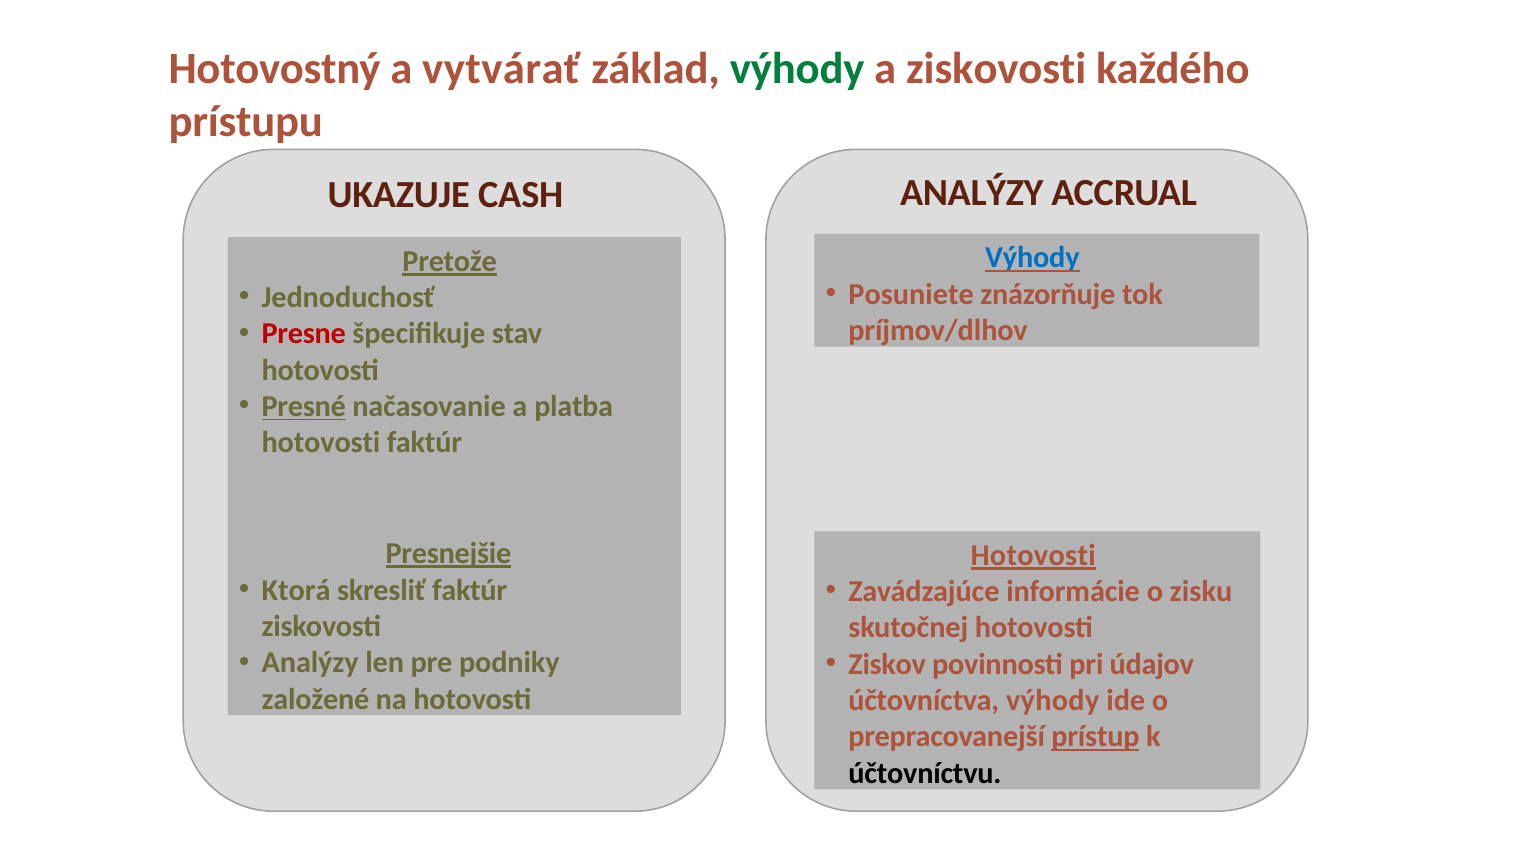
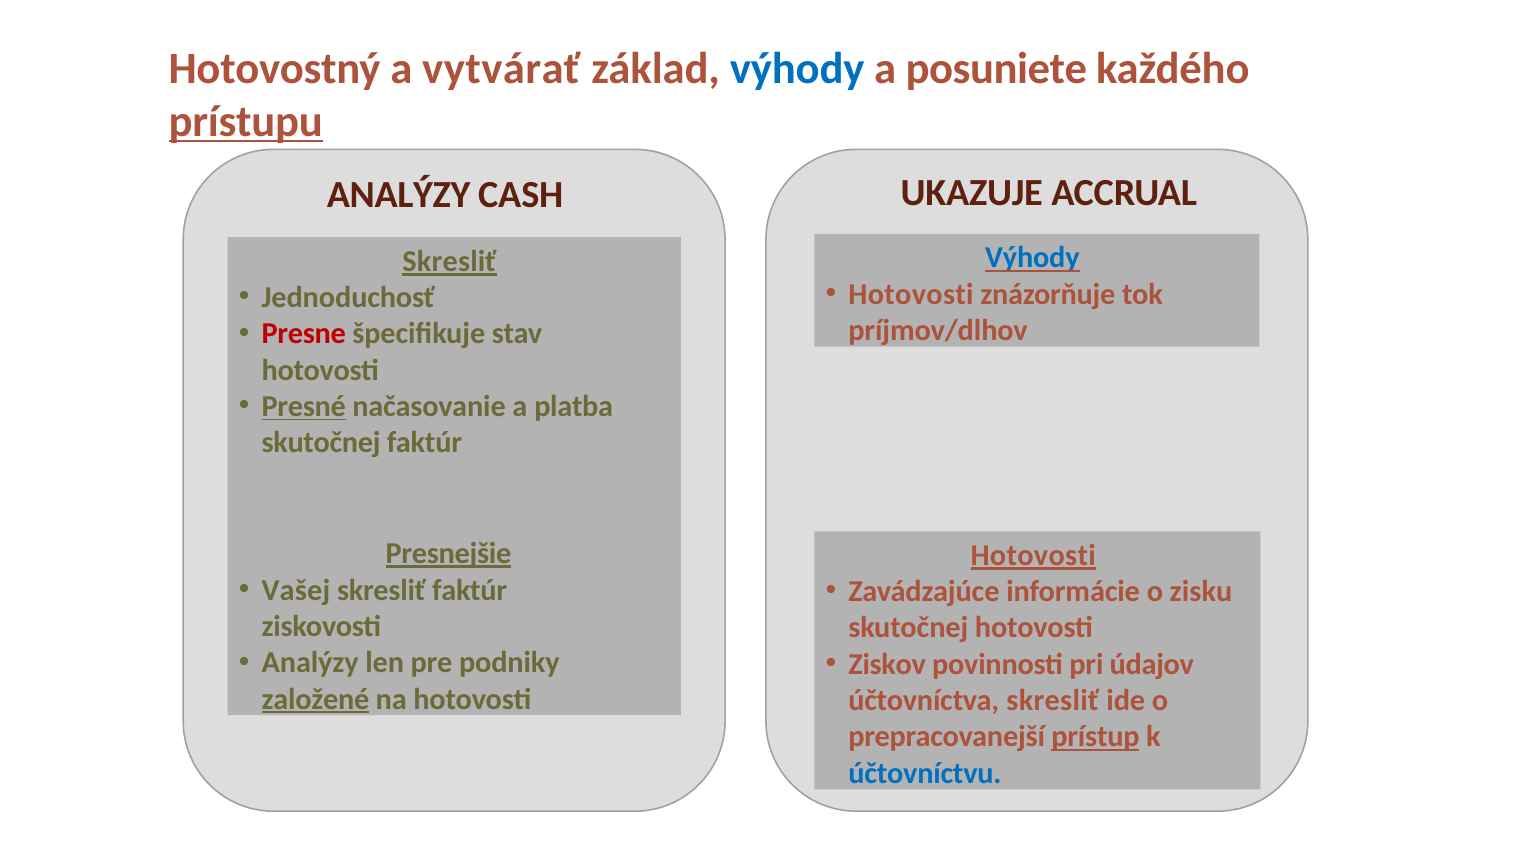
výhody at (797, 68) colour: green -> blue
a ziskovosti: ziskovosti -> posuniete
prístupu underline: none -> present
UKAZUJE at (399, 195): UKAZUJE -> ANALÝZY
CASH ANALÝZY: ANALÝZY -> UKAZUJE
Pretože at (450, 261): Pretože -> Skresliť
Posuniete at (911, 295): Posuniete -> Hotovosti
hotovosti at (321, 443): hotovosti -> skutočnej
Ktorá: Ktorá -> Vašej
založené underline: none -> present
účtovníctva výhody: výhody -> skresliť
účtovníctvu colour: black -> blue
